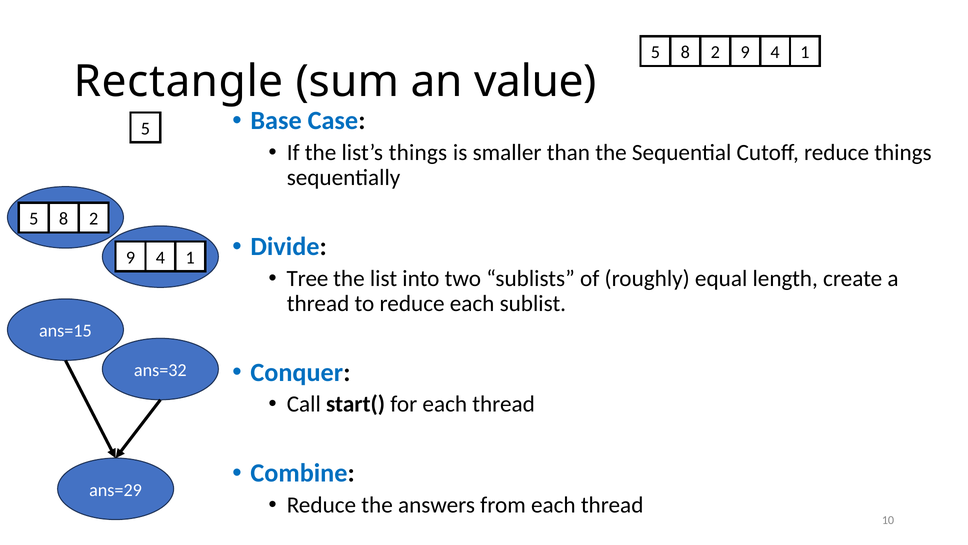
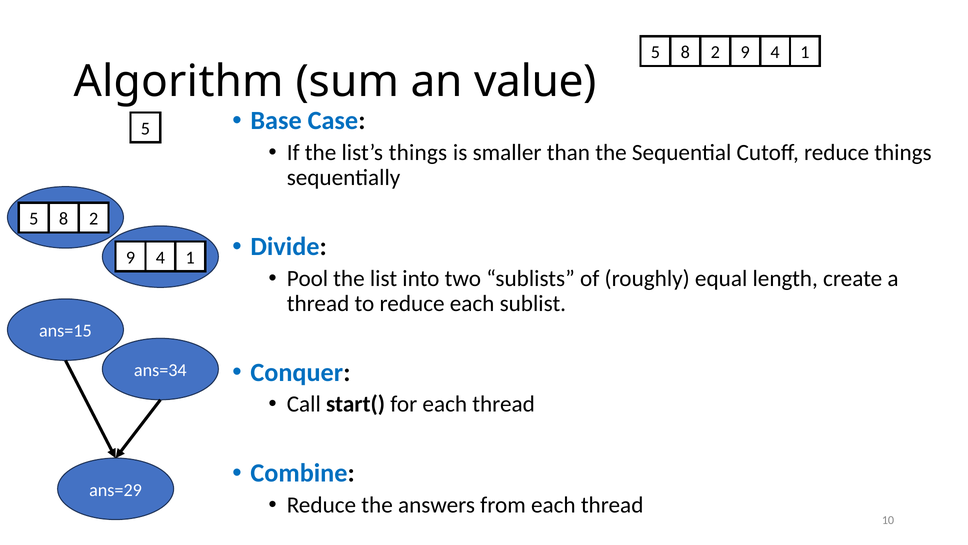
Rectangle: Rectangle -> Algorithm
Tree: Tree -> Pool
ans=32: ans=32 -> ans=34
